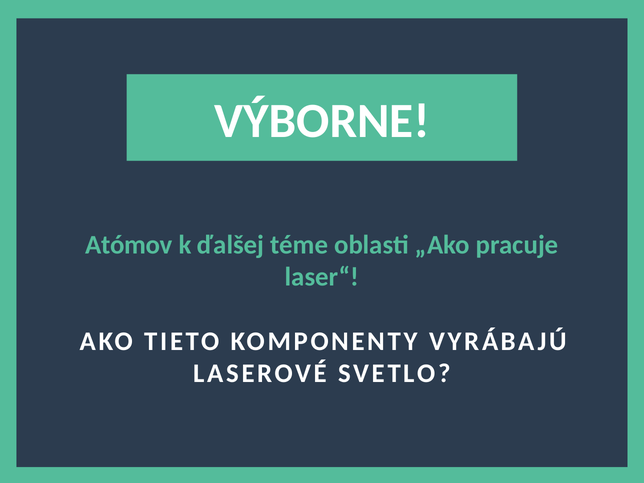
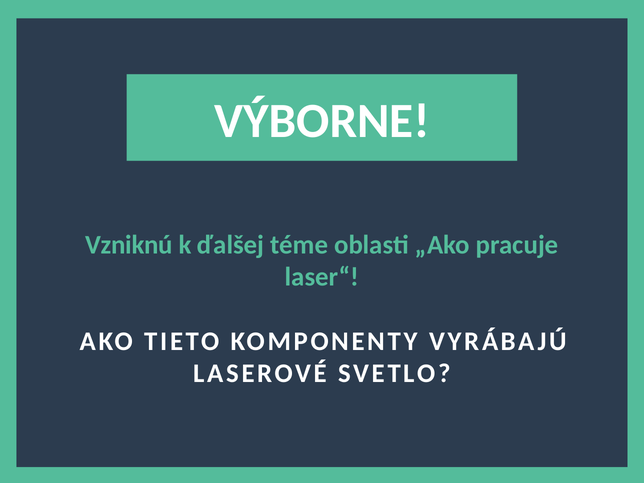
Atómov: Atómov -> Vzniknú
